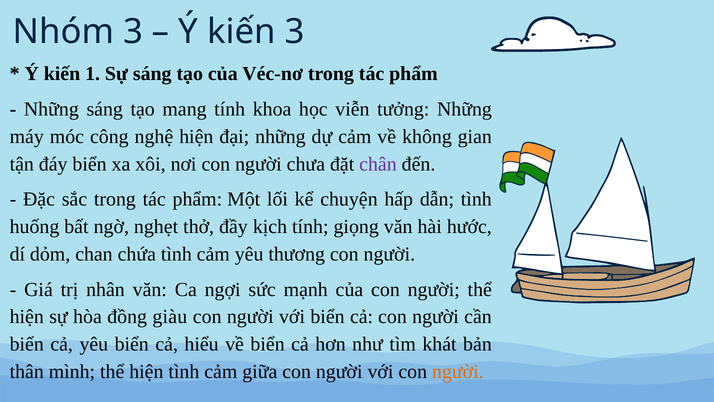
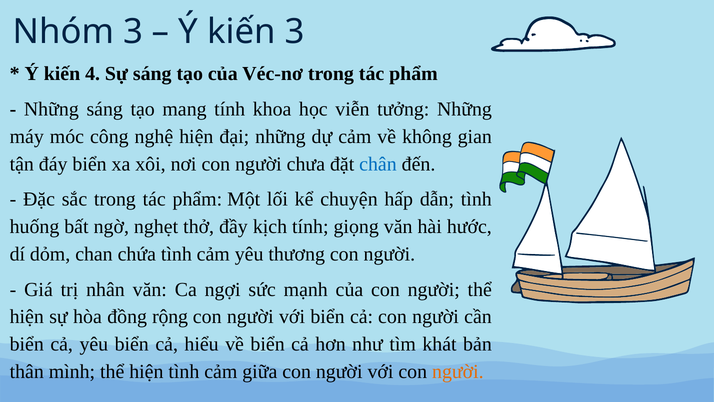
1: 1 -> 4
chân colour: purple -> blue
giàu: giàu -> rộng
